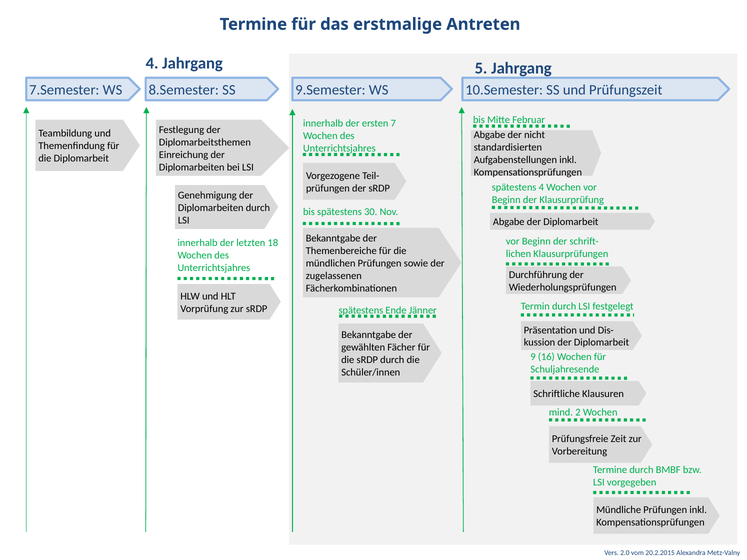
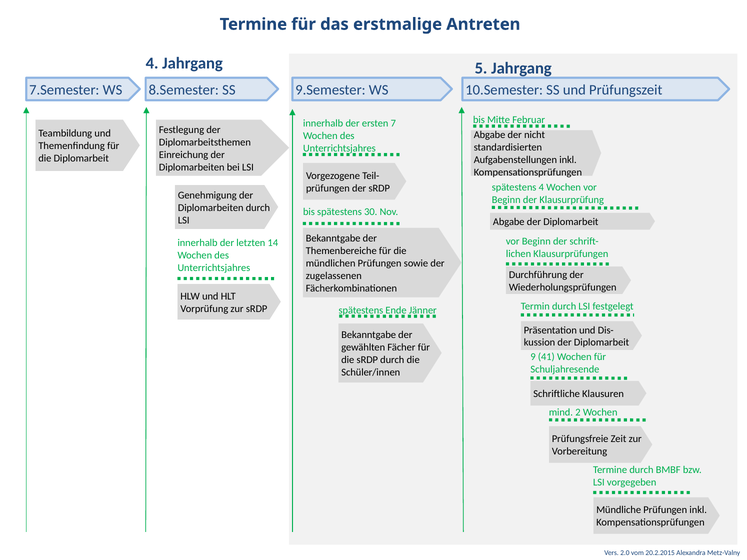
18: 18 -> 14
16: 16 -> 41
